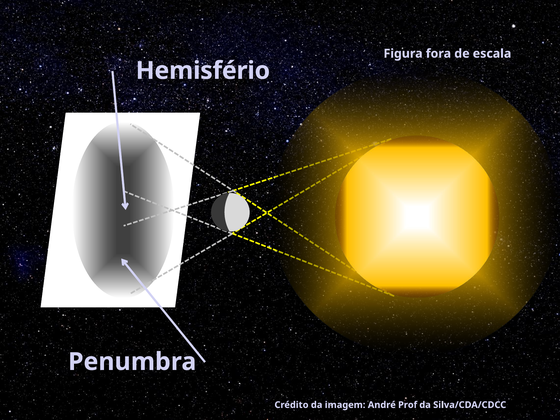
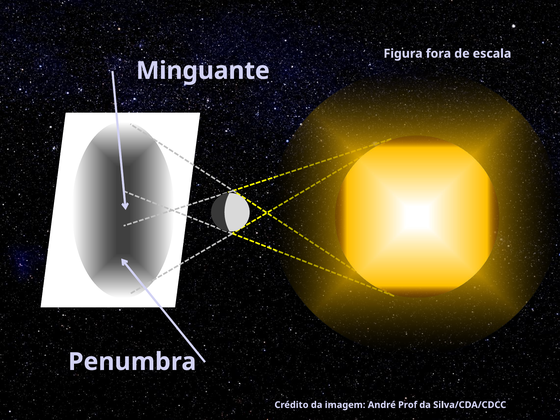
Hemisfério: Hemisfério -> Minguante
